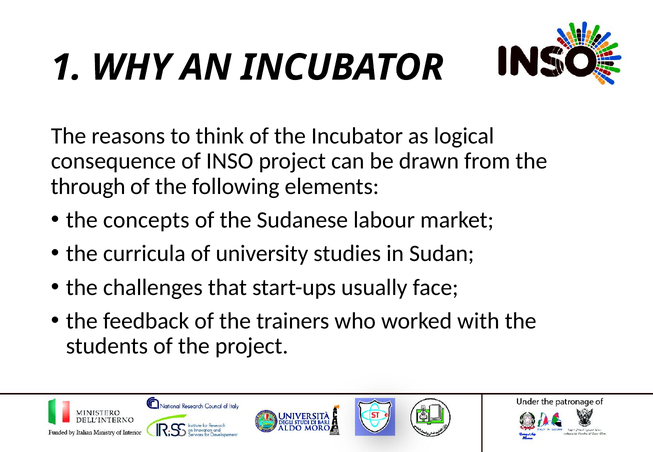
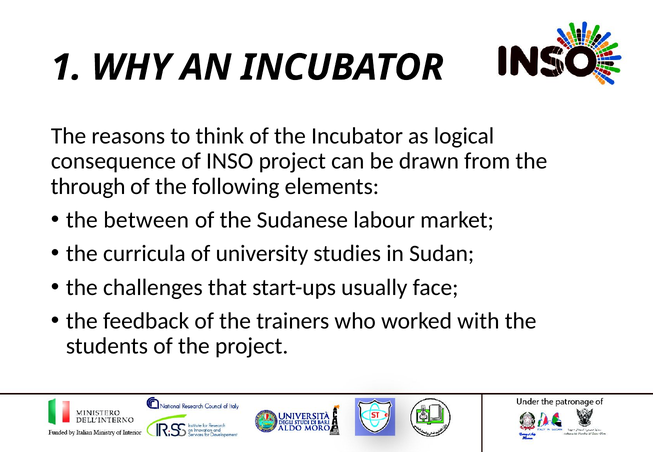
concepts: concepts -> between
